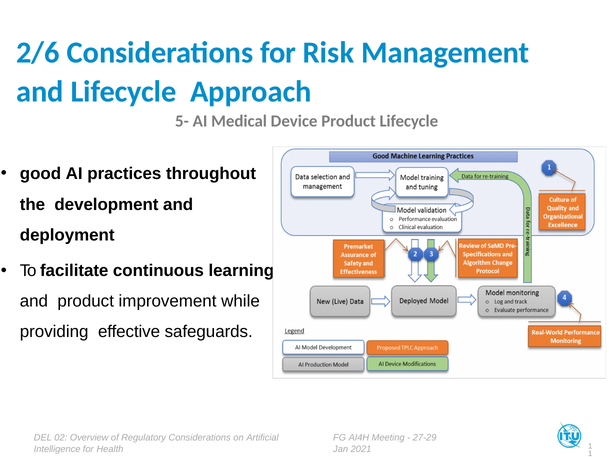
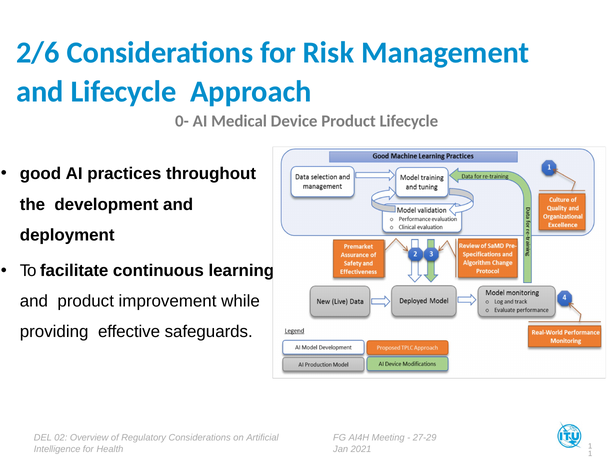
5-: 5- -> 0-
